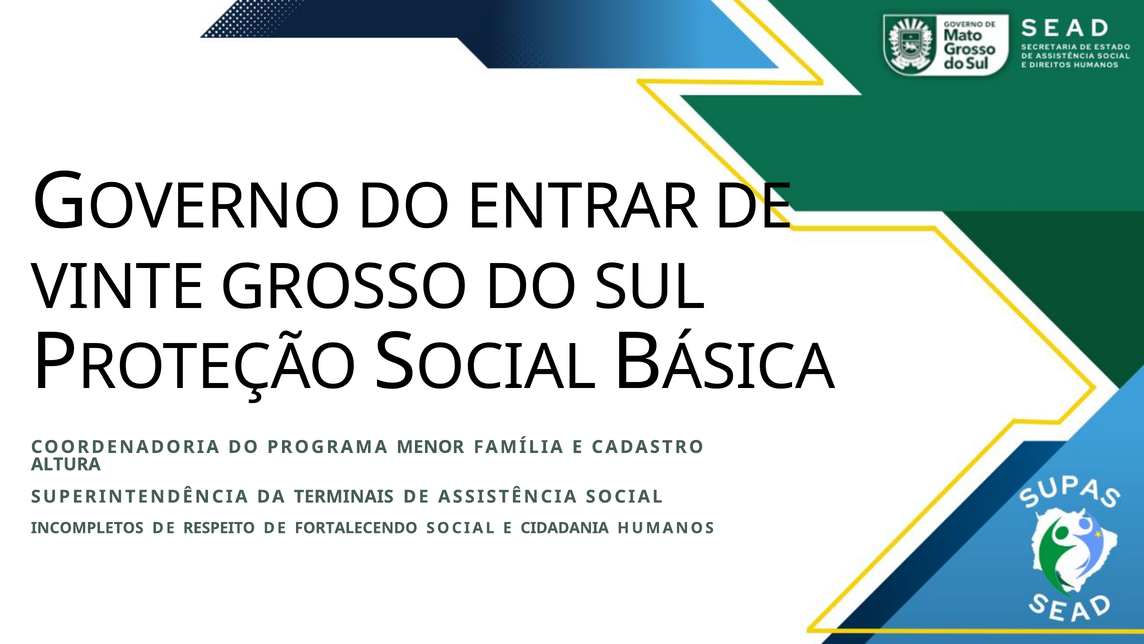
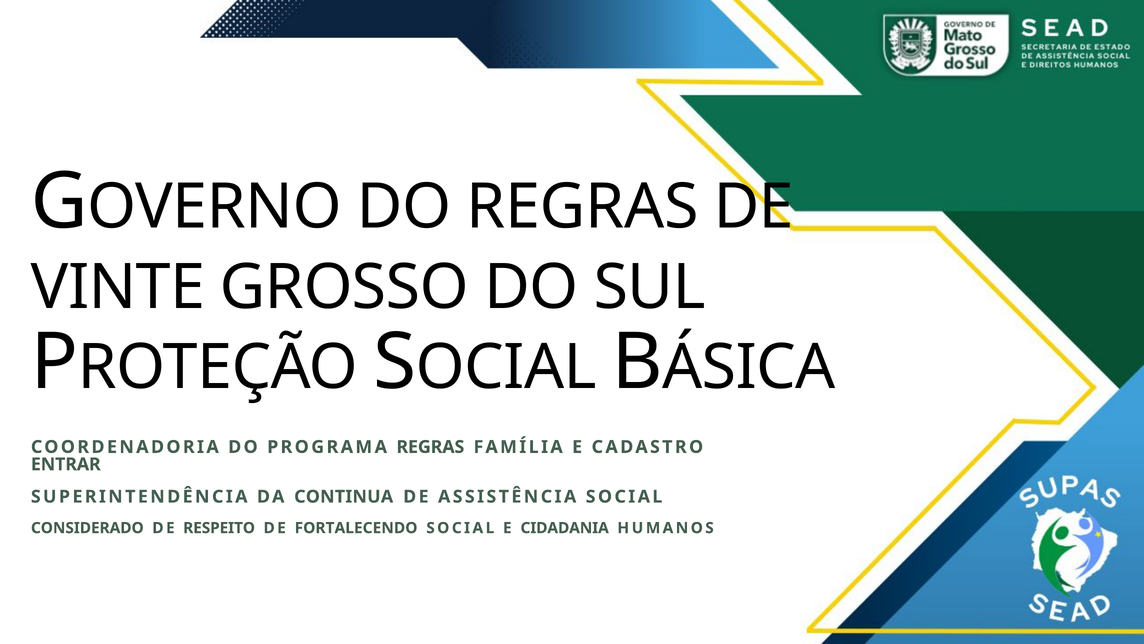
DO ENTRAR: ENTRAR -> REGRAS
PROGRAMA MENOR: MENOR -> REGRAS
ALTURA: ALTURA -> ENTRAR
TERMINAIS: TERMINAIS -> CONTINUA
INCOMPLETOS: INCOMPLETOS -> CONSIDERADO
